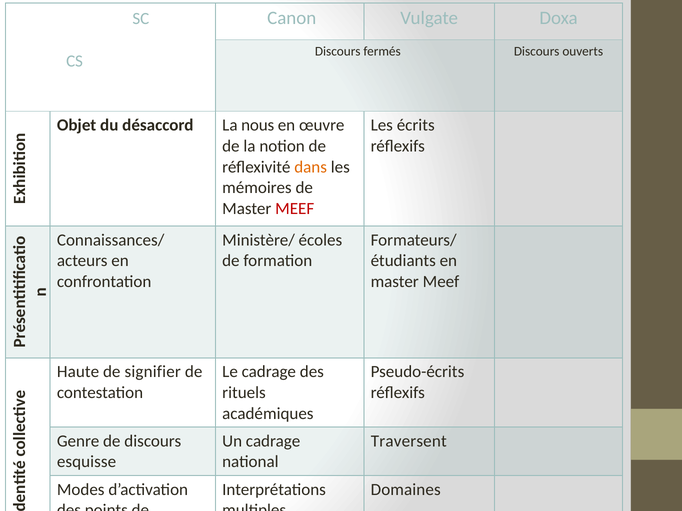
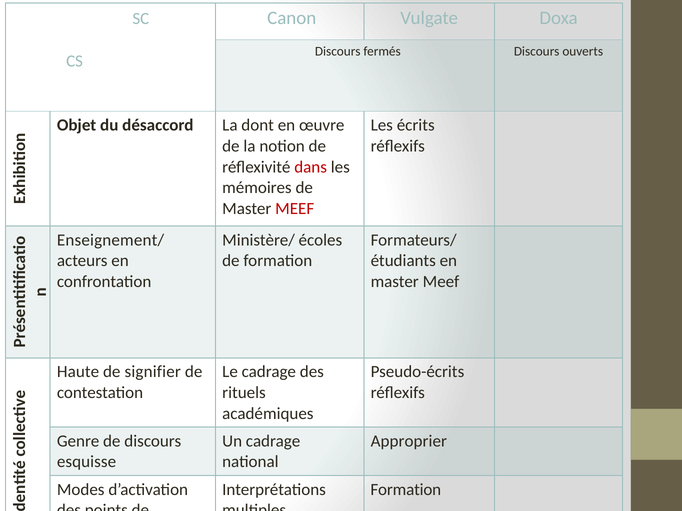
nous: nous -> dont
dans colour: orange -> red
Connaissances/: Connaissances/ -> Enseignement/
Traversent: Traversent -> Approprier
Domaines at (406, 490): Domaines -> Formation
